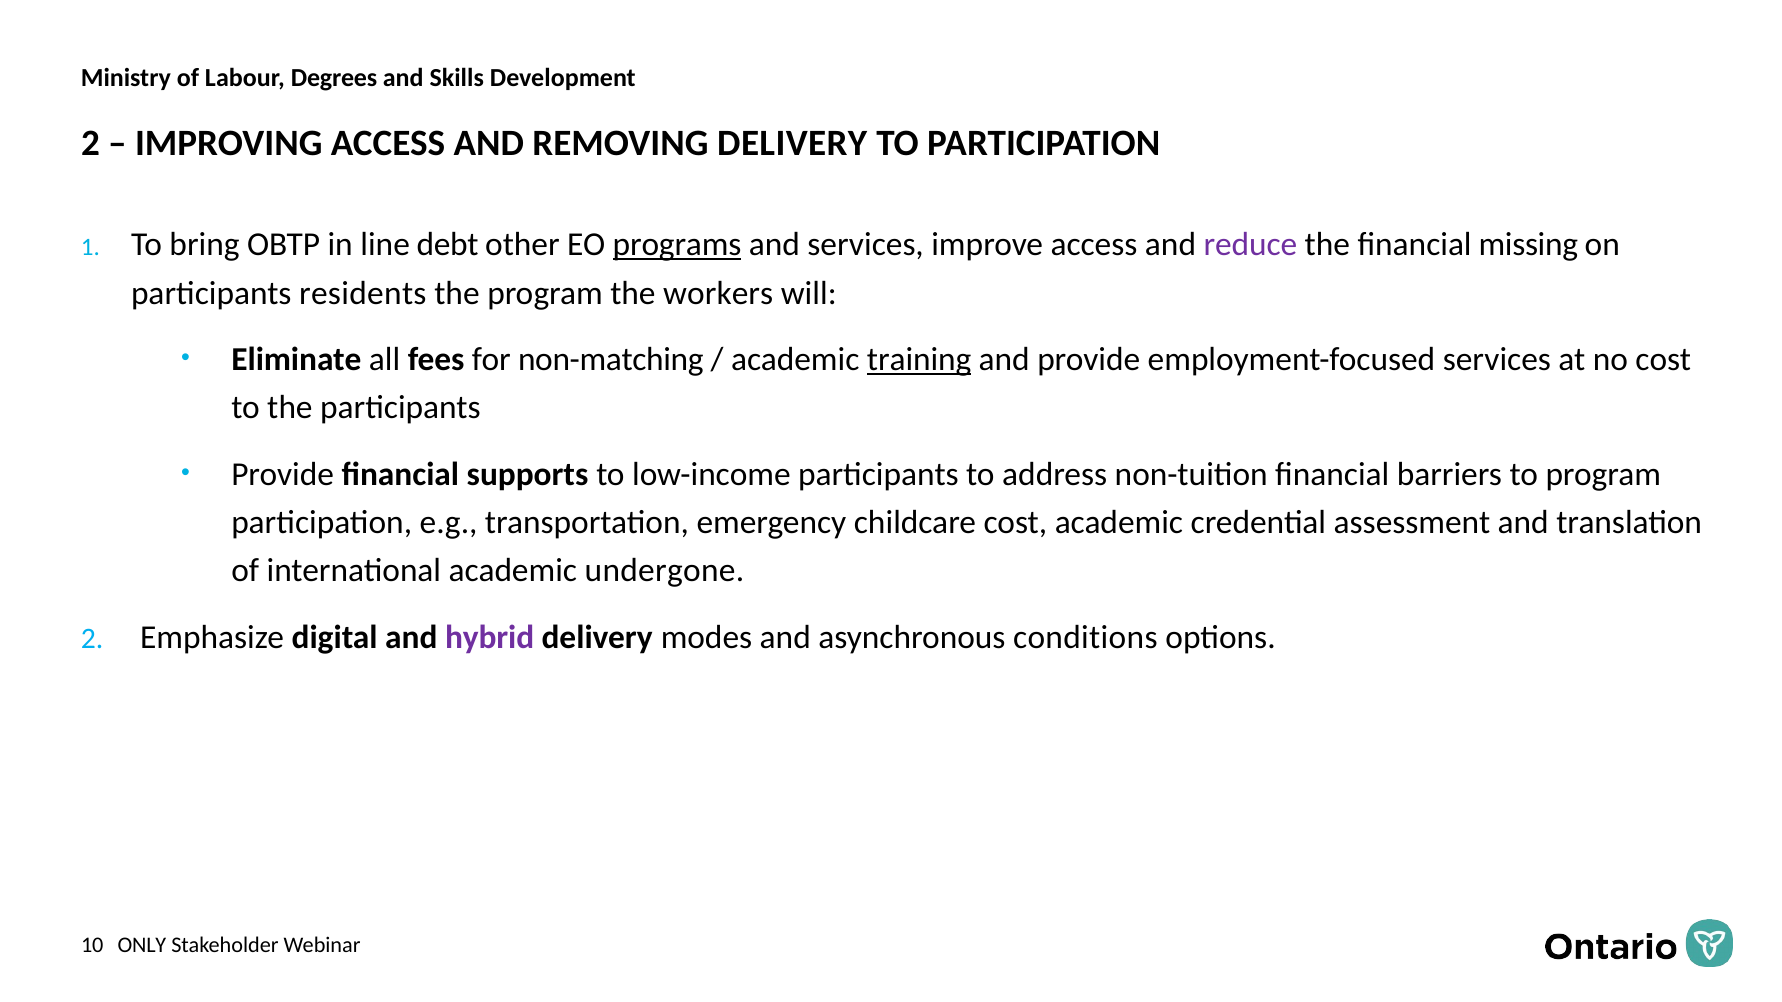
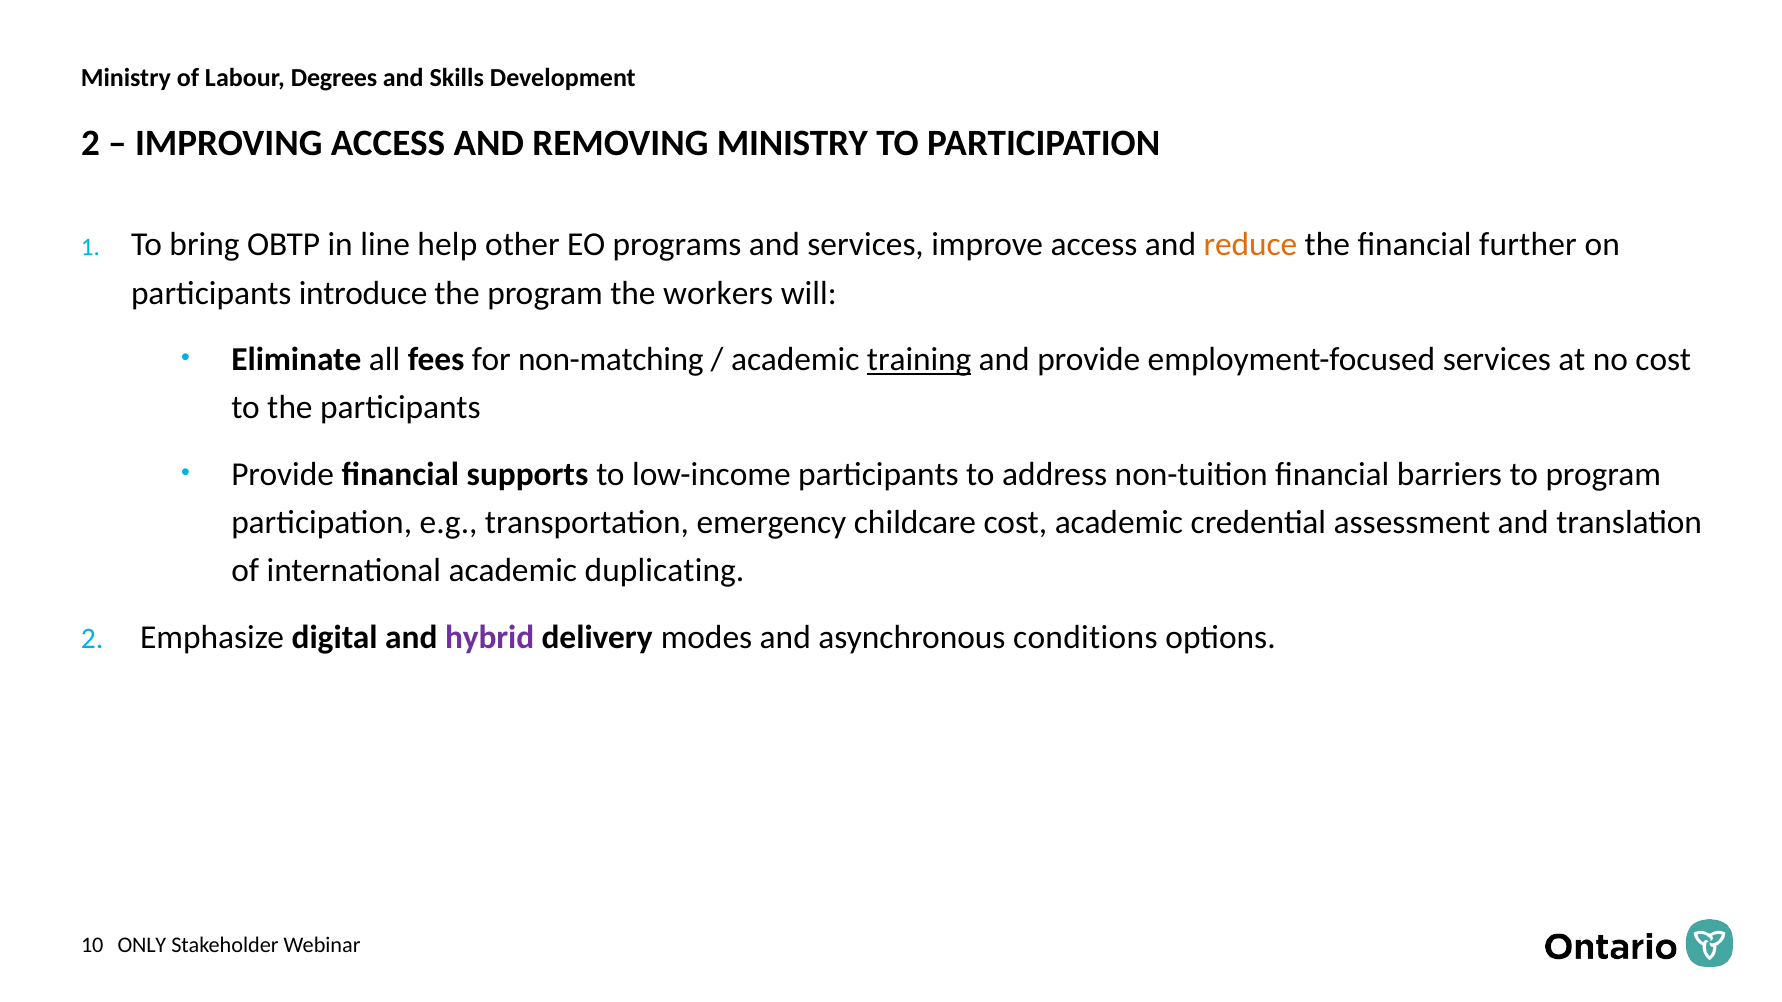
REMOVING DELIVERY: DELIVERY -> MINISTRY
debt: debt -> help
programs underline: present -> none
reduce colour: purple -> orange
missing: missing -> further
residents: residents -> introduce
undergone: undergone -> duplicating
